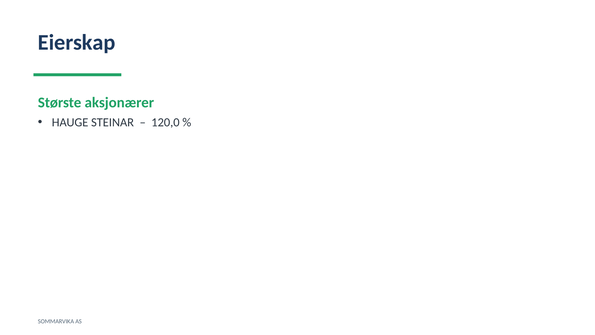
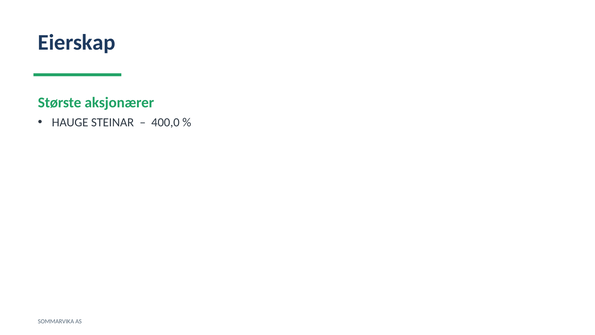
120,0: 120,0 -> 400,0
